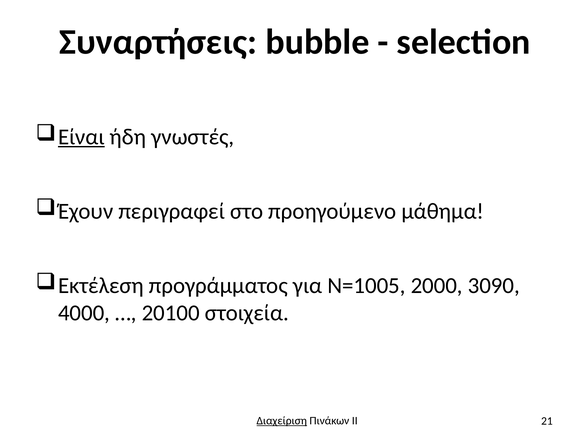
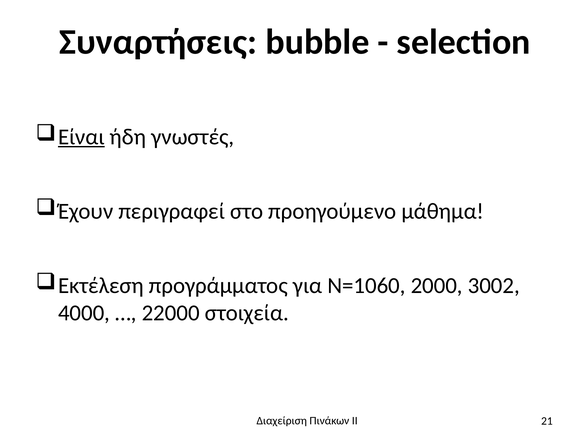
N=1005: N=1005 -> N=1060
3090: 3090 -> 3002
20100: 20100 -> 22000
Διαχείριση underline: present -> none
